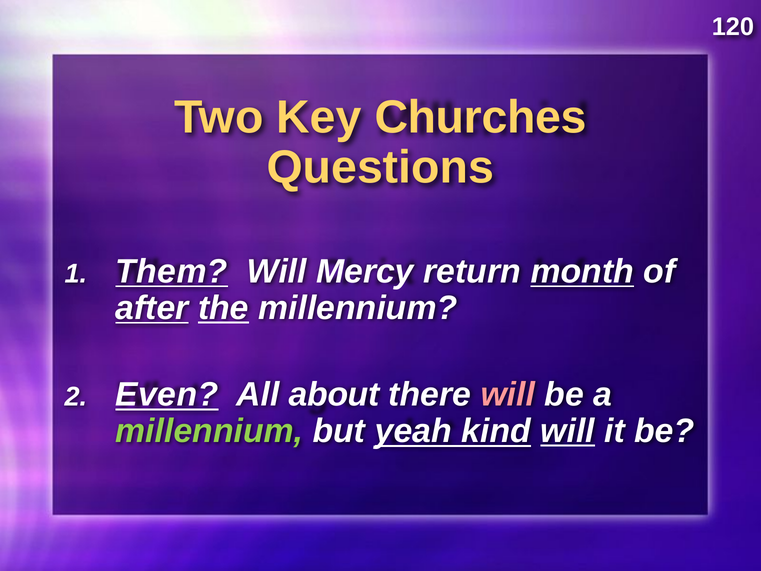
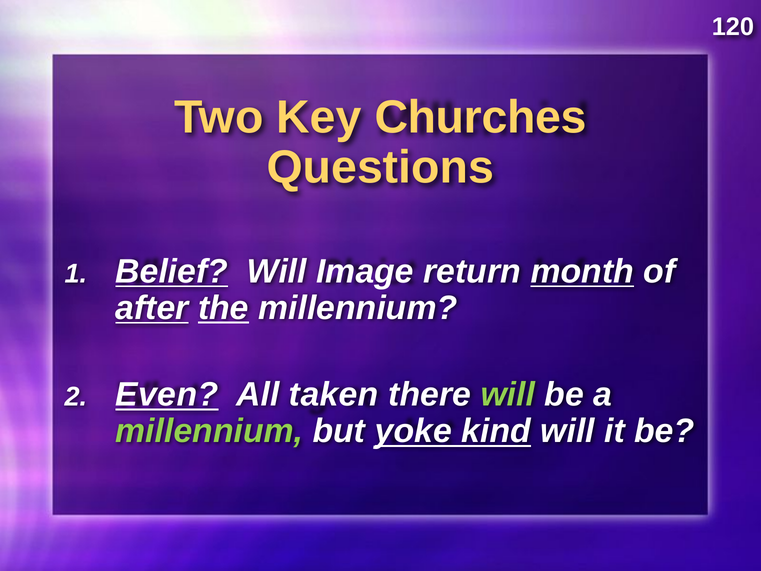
Them: Them -> Belief
Mercy: Mercy -> Image
about: about -> taken
will at (508, 394) colour: pink -> light green
yeah: yeah -> yoke
will at (568, 431) underline: present -> none
